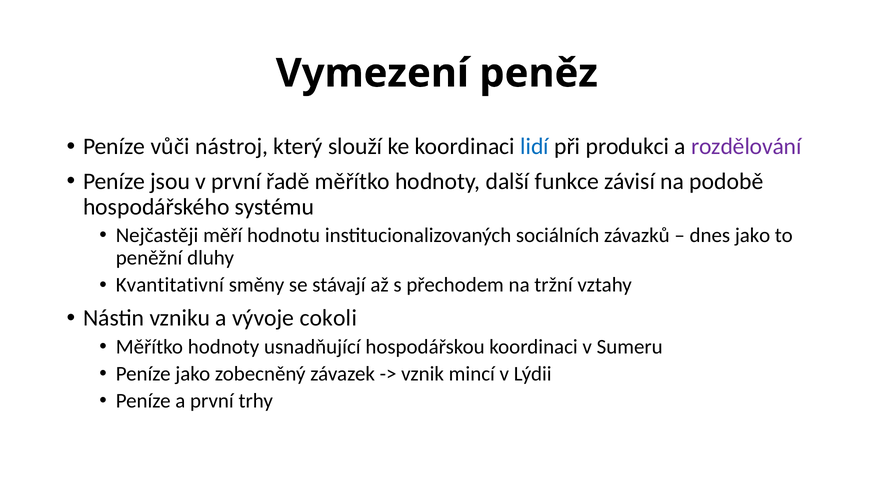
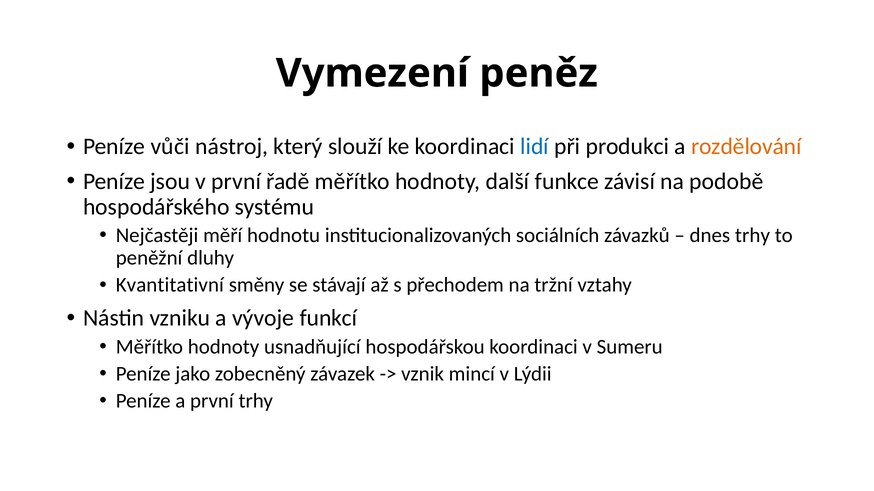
rozdělování colour: purple -> orange
dnes jako: jako -> trhy
cokoli: cokoli -> funkcí
